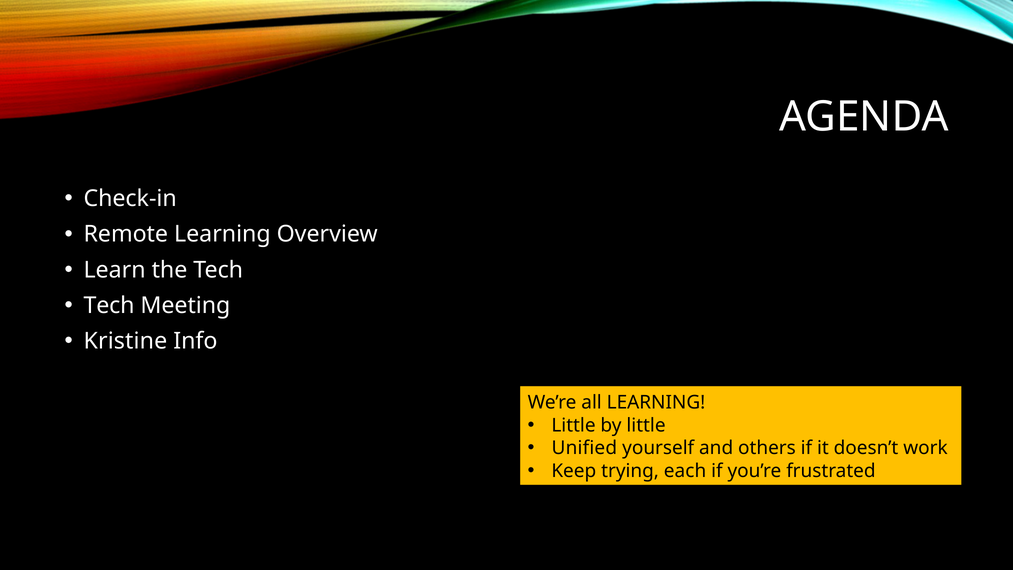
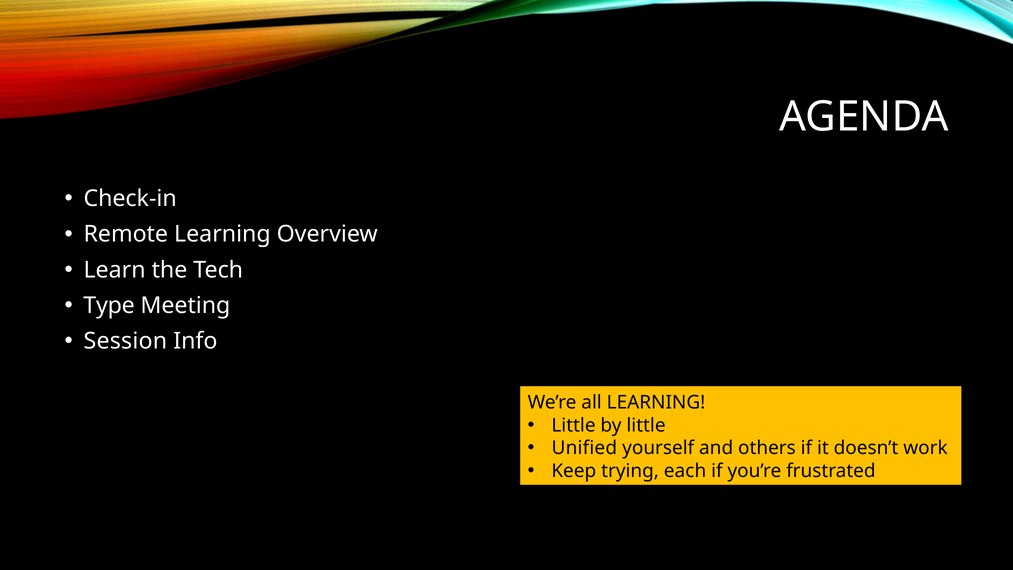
Tech at (109, 305): Tech -> Type
Kristine: Kristine -> Session
